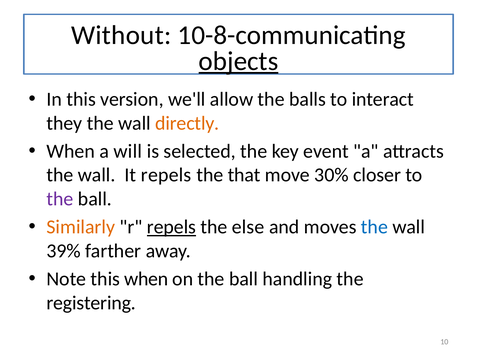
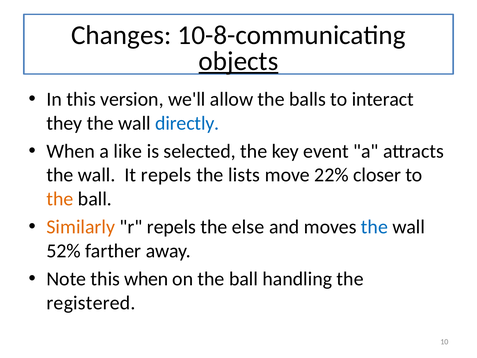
Without: Without -> Changes
directly colour: orange -> blue
will: will -> like
that: that -> lists
30%: 30% -> 22%
the at (60, 199) colour: purple -> orange
repels at (171, 227) underline: present -> none
39%: 39% -> 52%
registering: registering -> registered
